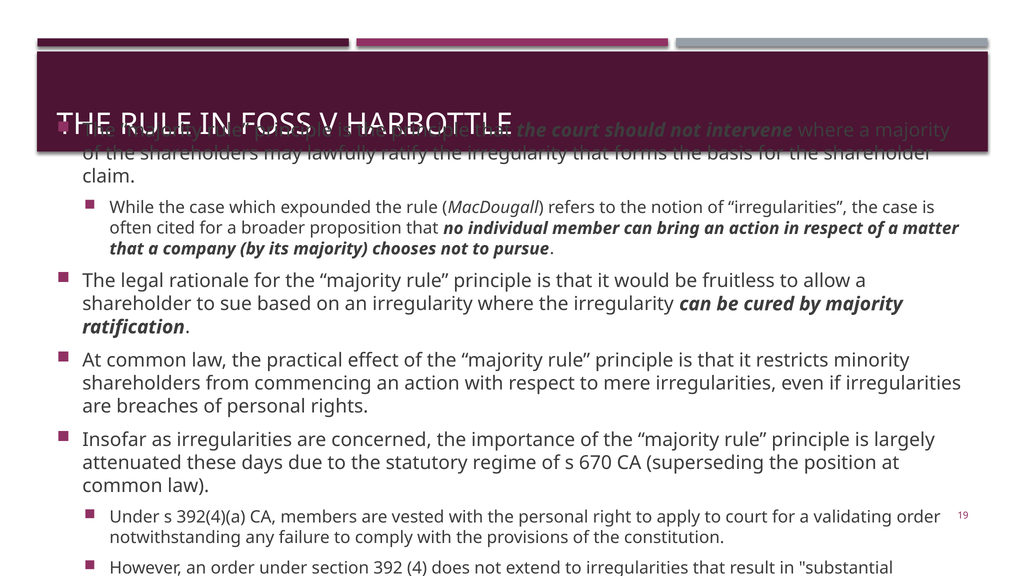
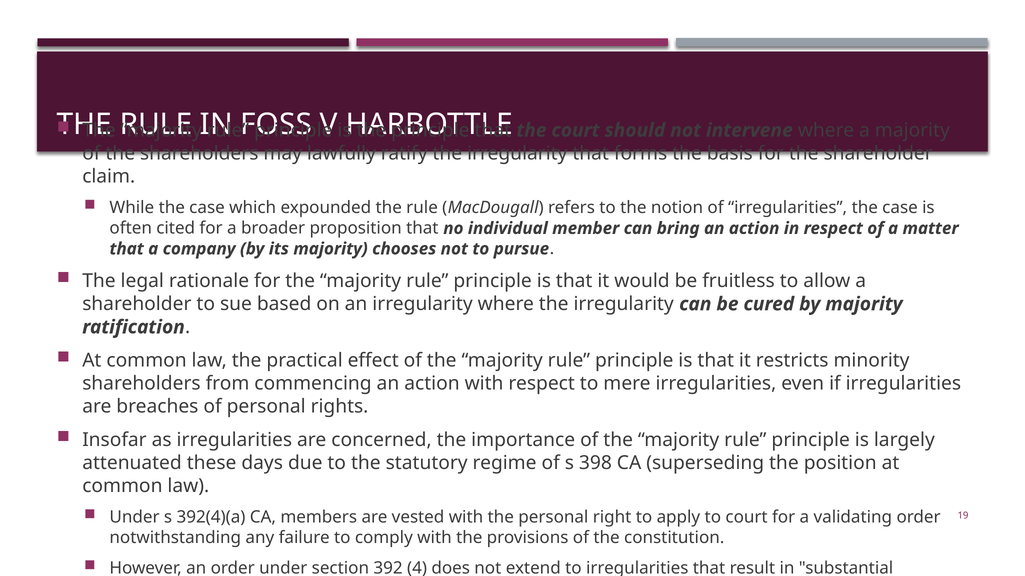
670: 670 -> 398
